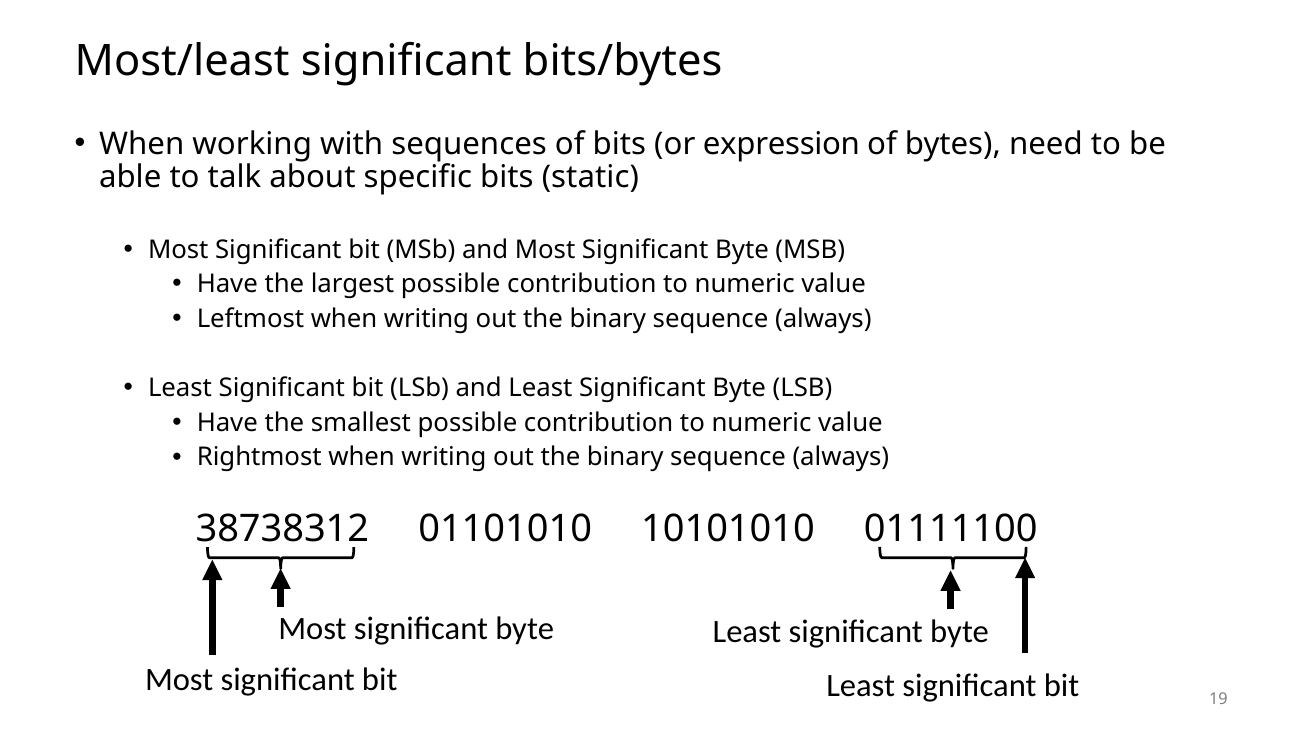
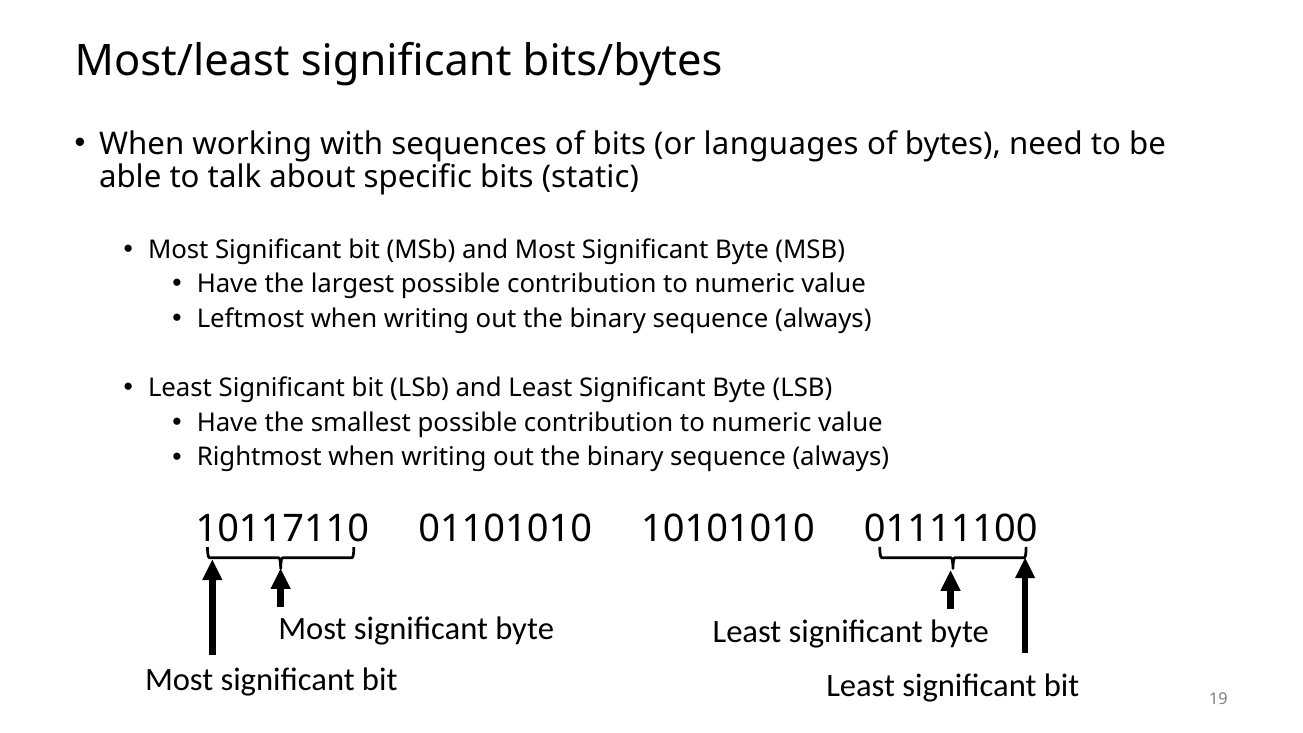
expression: expression -> languages
38738312: 38738312 -> 10117110
